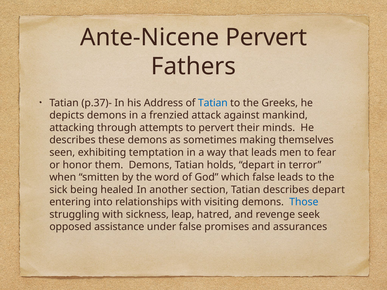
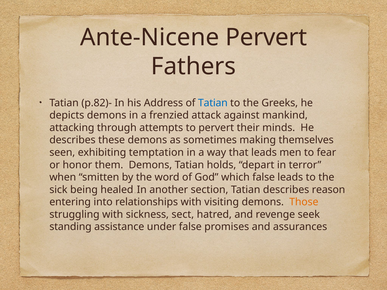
p.37)-: p.37)- -> p.82)-
describes depart: depart -> reason
Those colour: blue -> orange
leap: leap -> sect
opposed: opposed -> standing
